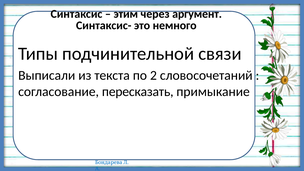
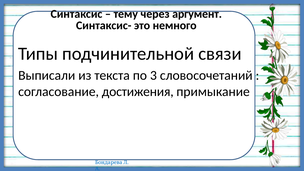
этим: этим -> тему
2: 2 -> 3
пересказать: пересказать -> достижения
